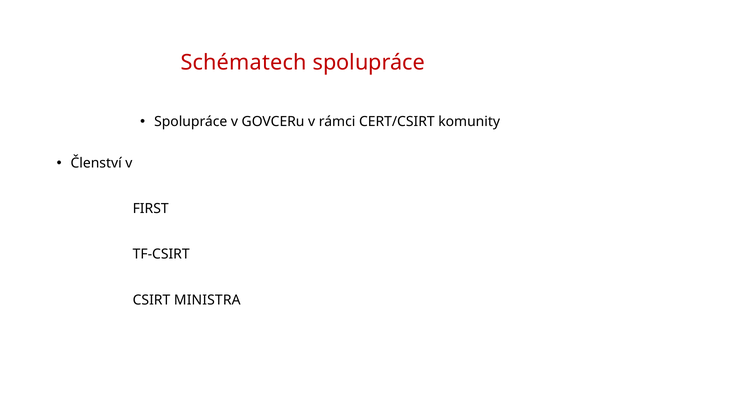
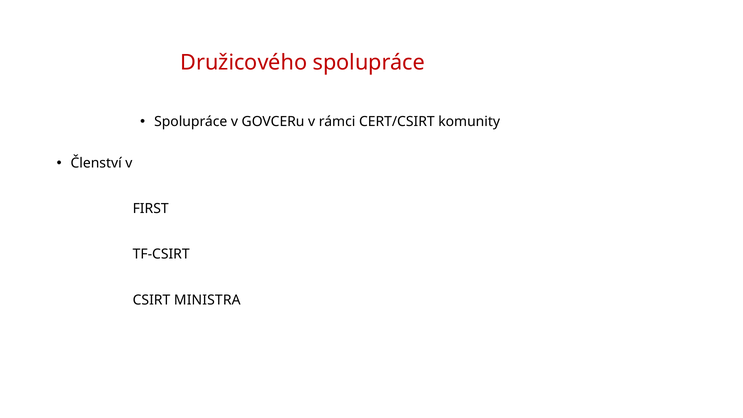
Schématech: Schématech -> Družicového
